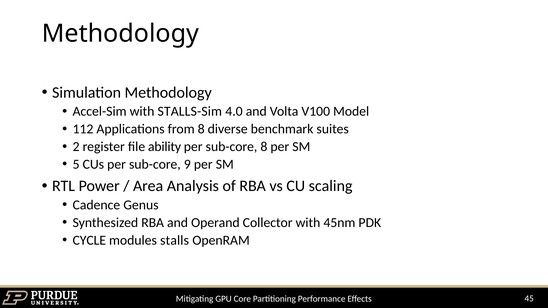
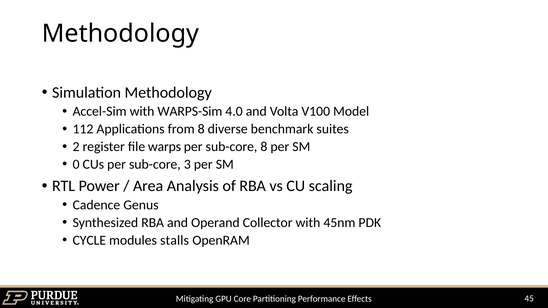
STALLS-Sim: STALLS-Sim -> WARPS-Sim
ability: ability -> warps
5: 5 -> 0
9: 9 -> 3
